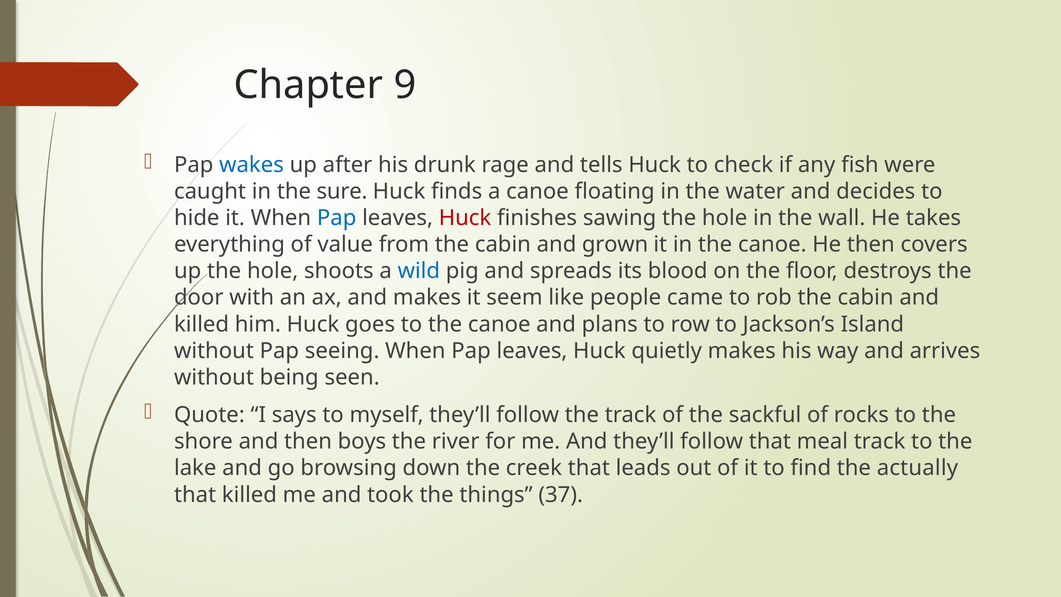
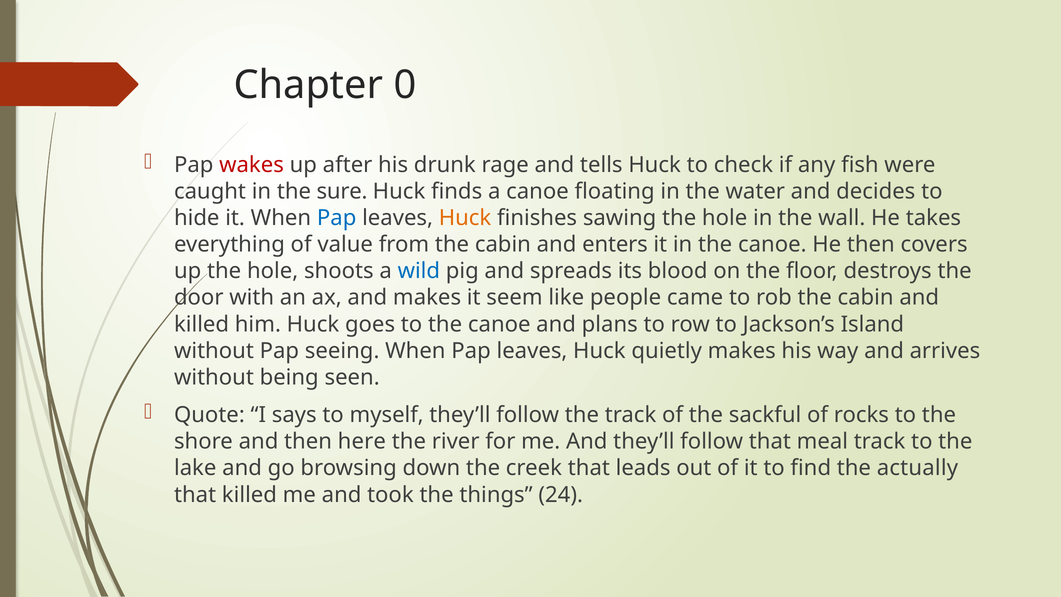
9: 9 -> 0
wakes colour: blue -> red
Huck at (465, 218) colour: red -> orange
grown: grown -> enters
boys: boys -> here
37: 37 -> 24
